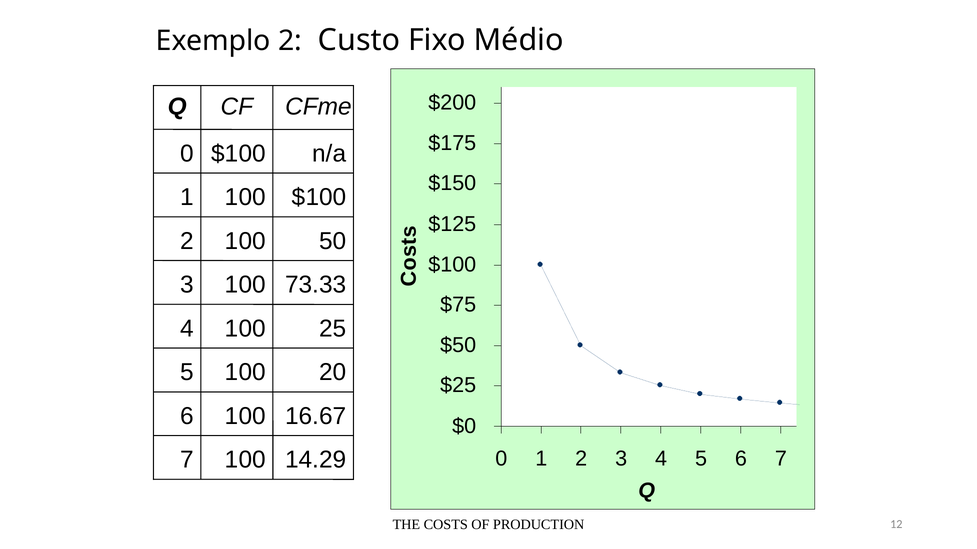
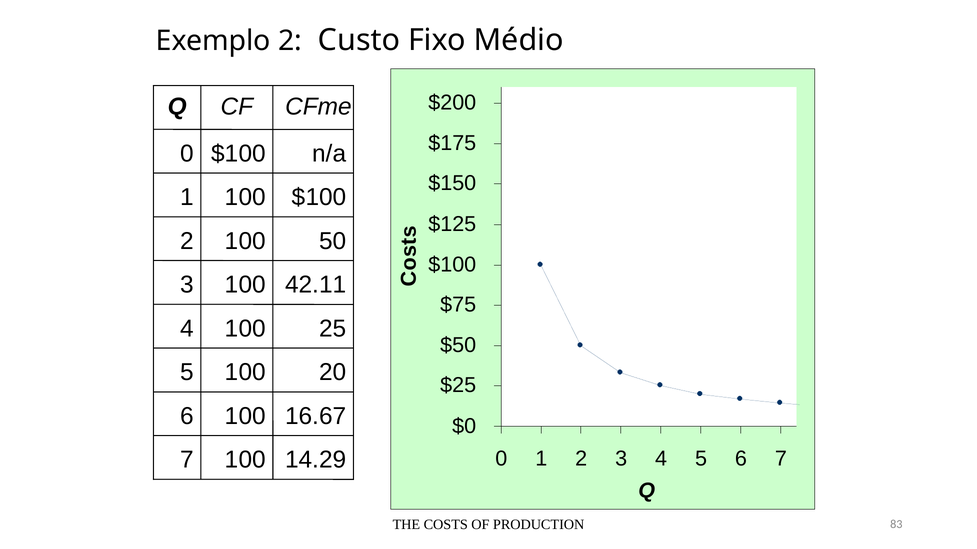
73.33: 73.33 -> 42.11
12: 12 -> 83
